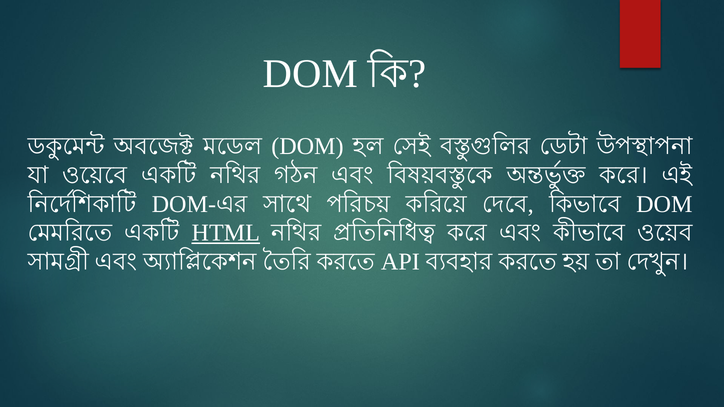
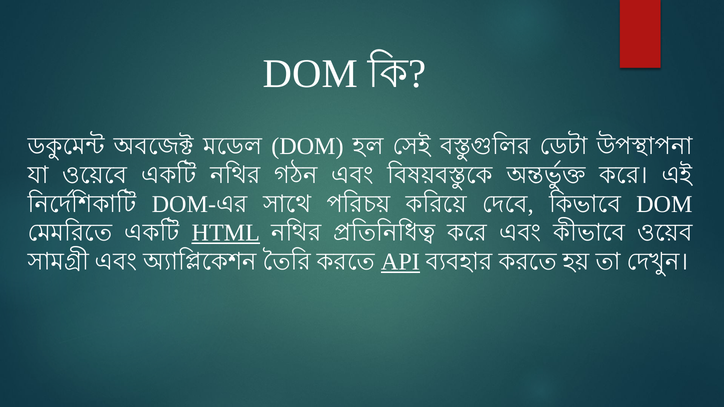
API underline: none -> present
